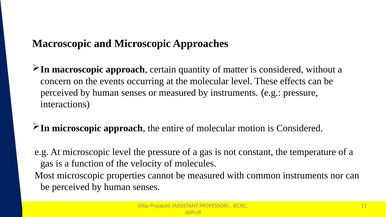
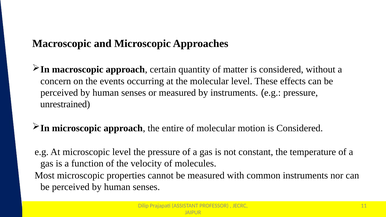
interactions: interactions -> unrestrained
